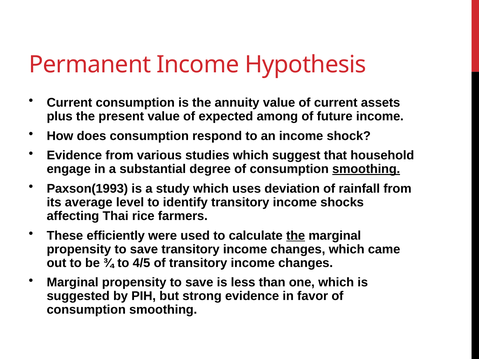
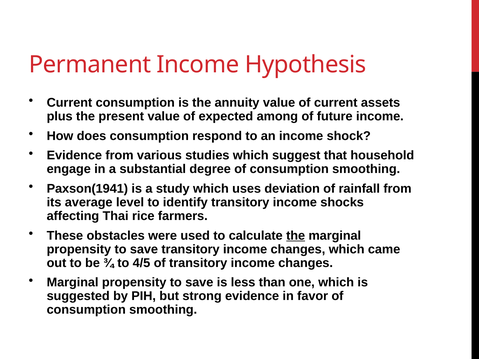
smoothing at (366, 169) underline: present -> none
Paxson(1993: Paxson(1993 -> Paxson(1941
efficiently: efficiently -> obstacles
